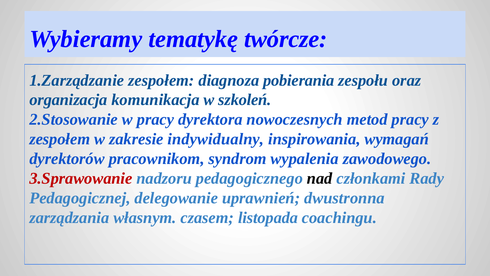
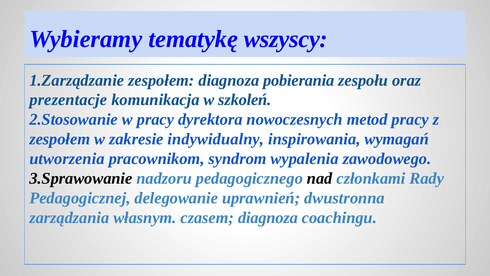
twórcze: twórcze -> wszyscy
organizacja: organizacja -> prezentacje
dyrektorów: dyrektorów -> utworzenia
3.Sprawowanie colour: red -> black
czasem listopada: listopada -> diagnoza
